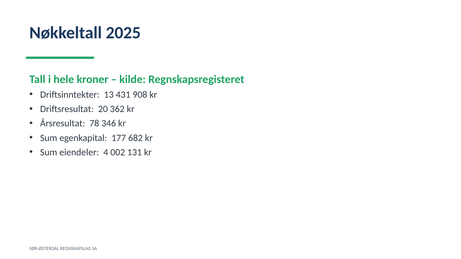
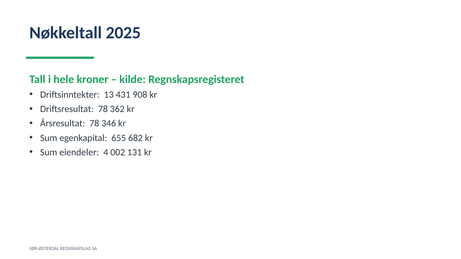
Driftsresultat 20: 20 -> 78
177: 177 -> 655
